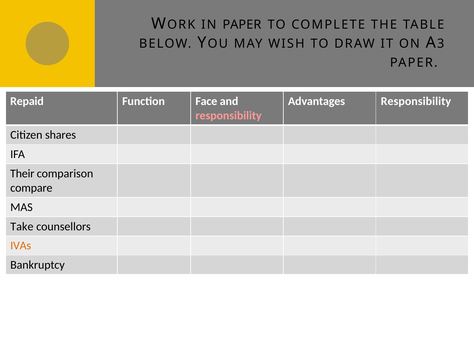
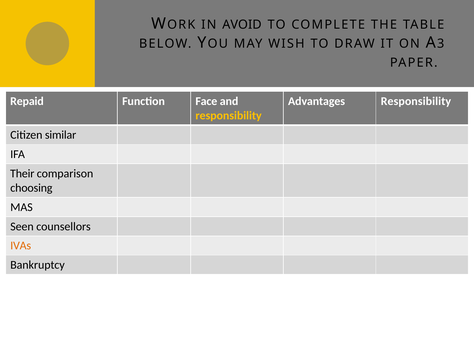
IN PAPER: PAPER -> AVOID
responsibility at (229, 116) colour: pink -> yellow
shares: shares -> similar
compare: compare -> choosing
Take: Take -> Seen
